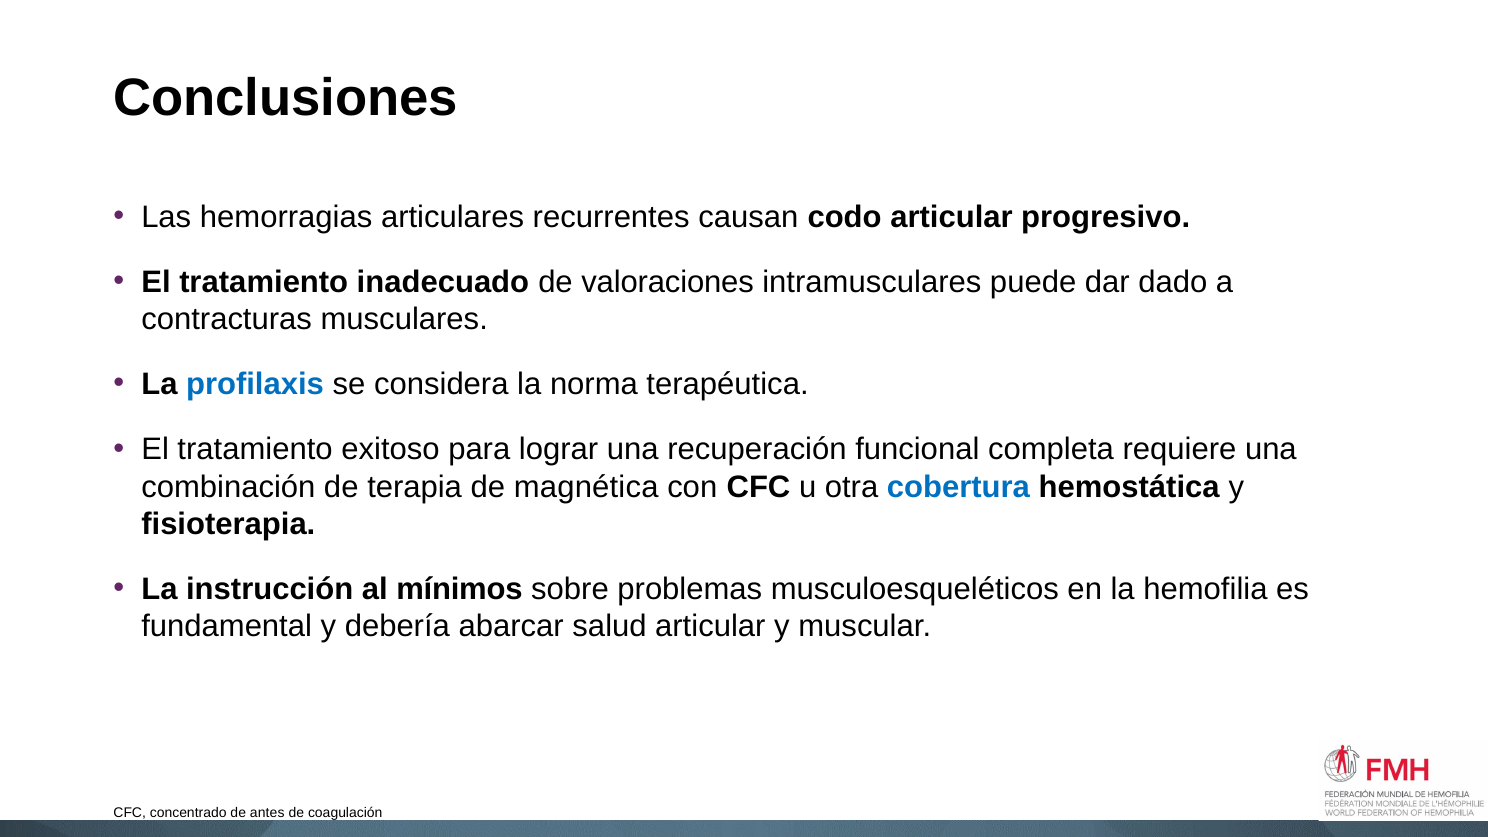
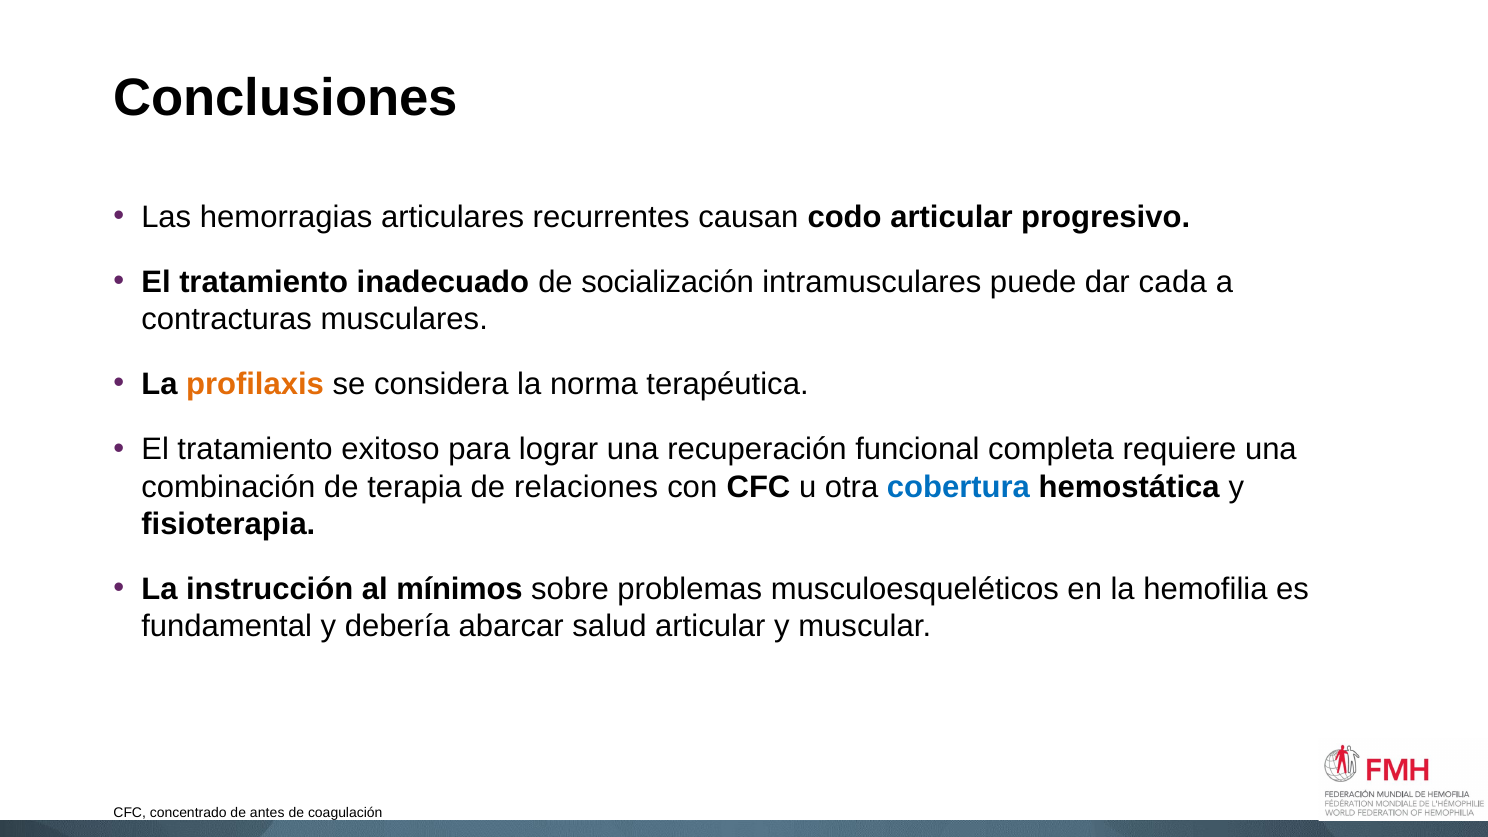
valoraciones: valoraciones -> socialización
dado: dado -> cada
profilaxis colour: blue -> orange
magnética: magnética -> relaciones
